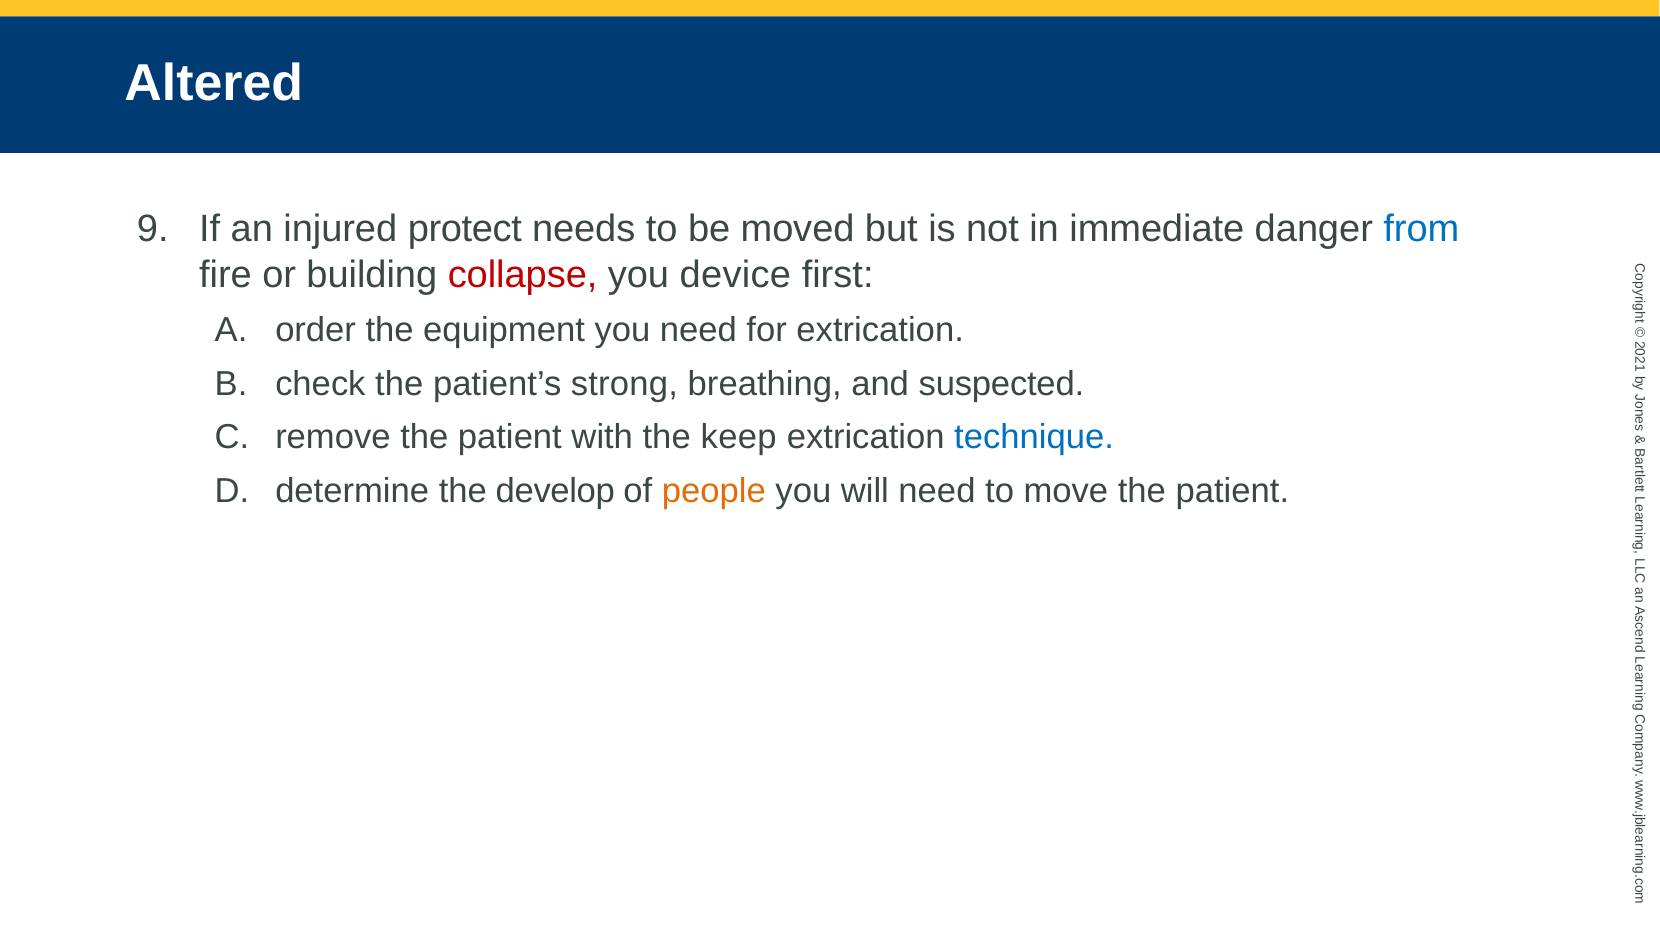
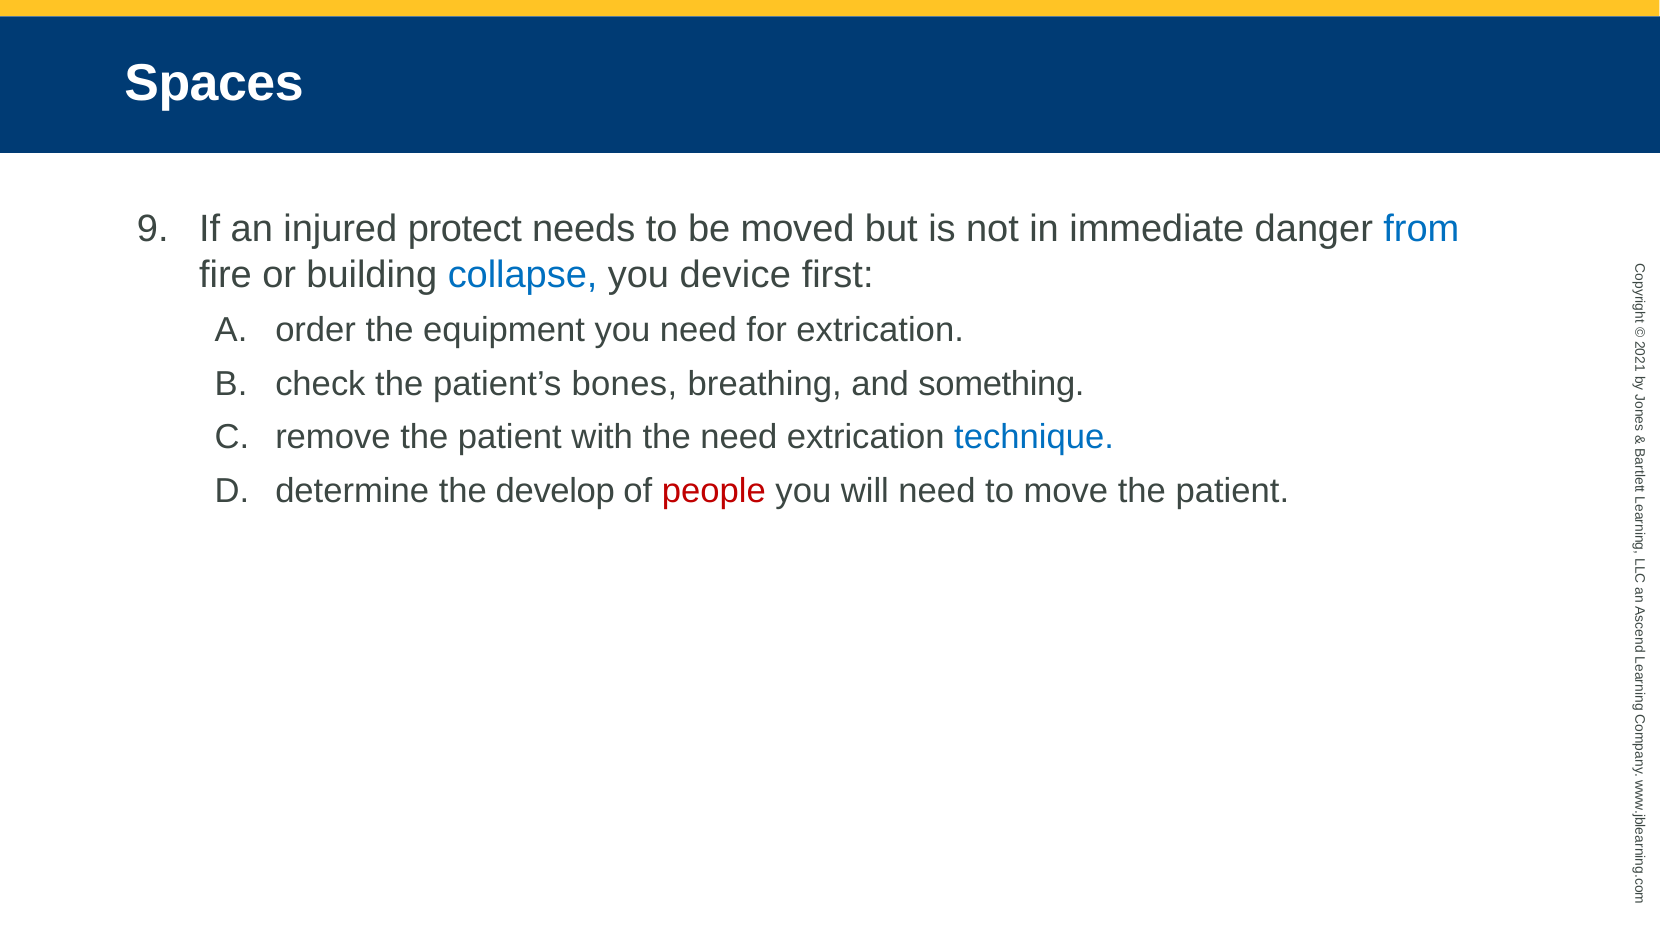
Altered: Altered -> Spaces
collapse colour: red -> blue
strong: strong -> bones
suspected: suspected -> something
the keep: keep -> need
people colour: orange -> red
